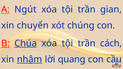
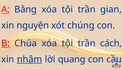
Ngút: Ngút -> Bằng
chuyển: chuyển -> nguyện
Chúa underline: present -> none
